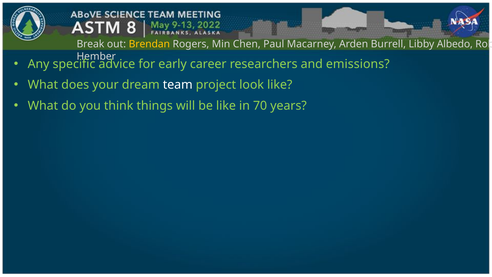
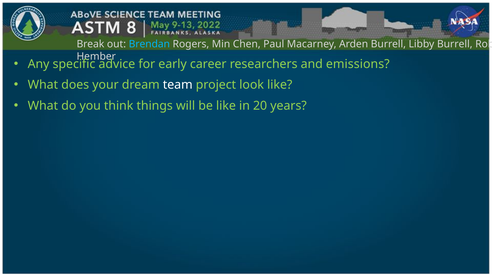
Brendan colour: yellow -> light blue
Libby Albedo: Albedo -> Burrell
70: 70 -> 20
